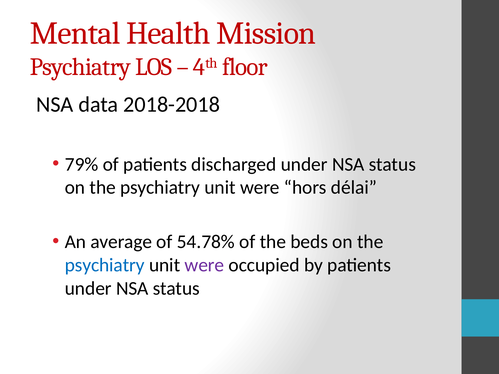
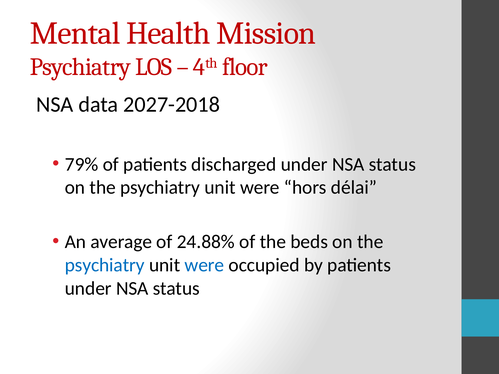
2018-2018: 2018-2018 -> 2027-2018
54.78%: 54.78% -> 24.88%
were at (204, 265) colour: purple -> blue
